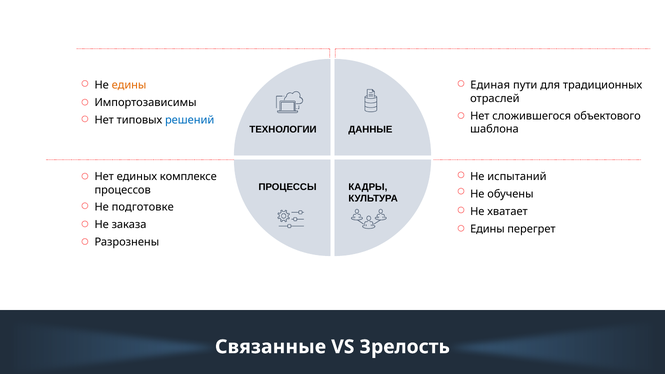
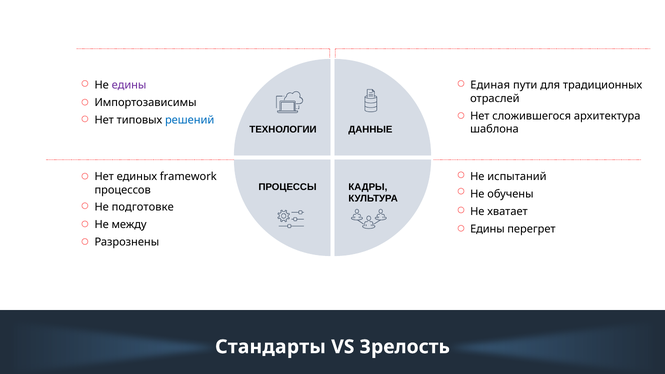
едины at (129, 85) colour: orange -> purple
объектового: объектового -> архитектура
комплексе: комплексе -> framework
заказа: заказа -> между
Связанные: Связанные -> Стандарты
